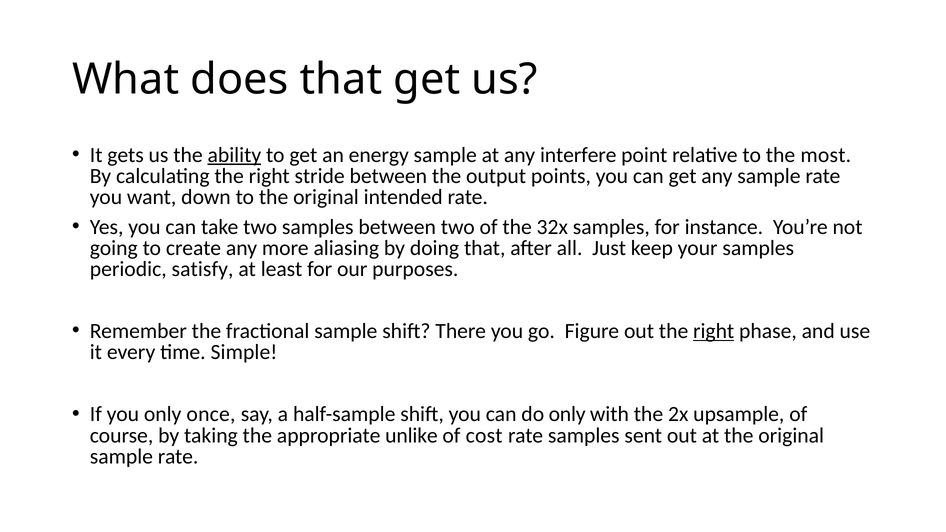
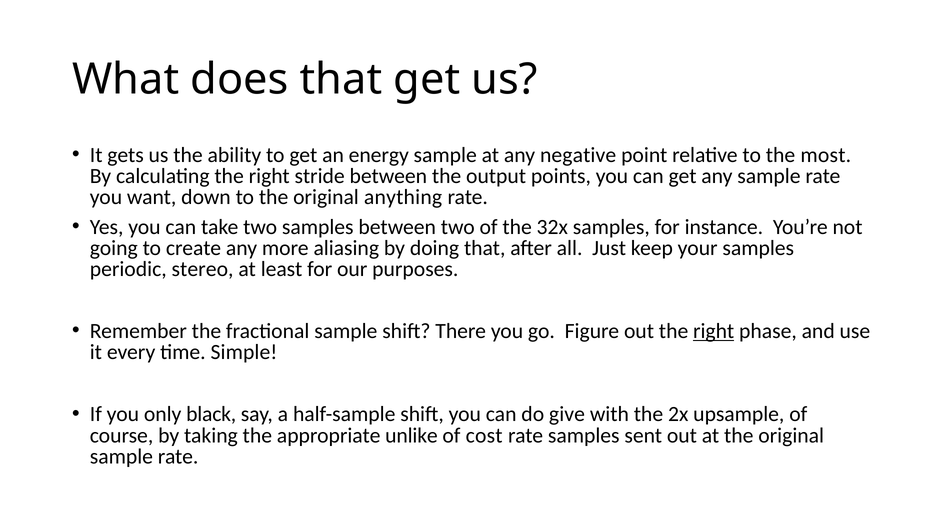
ability underline: present -> none
interfere: interfere -> negative
intended: intended -> anything
satisfy: satisfy -> stereo
once: once -> black
do only: only -> give
